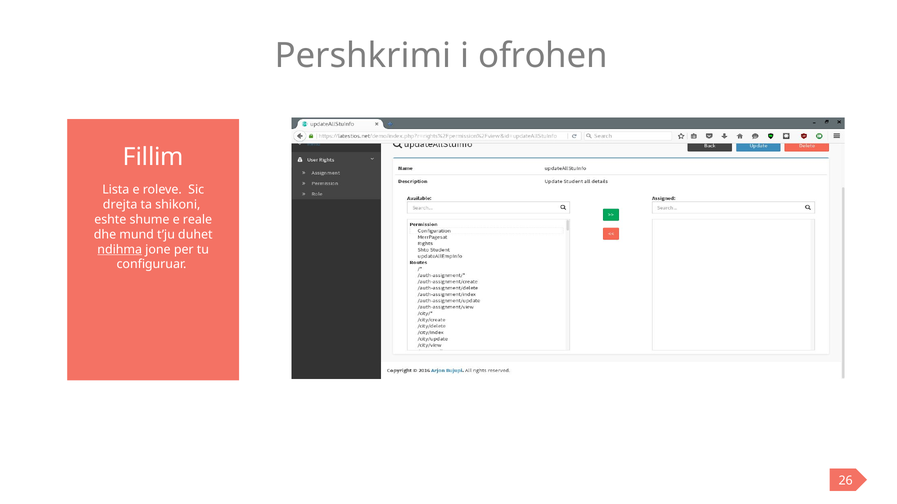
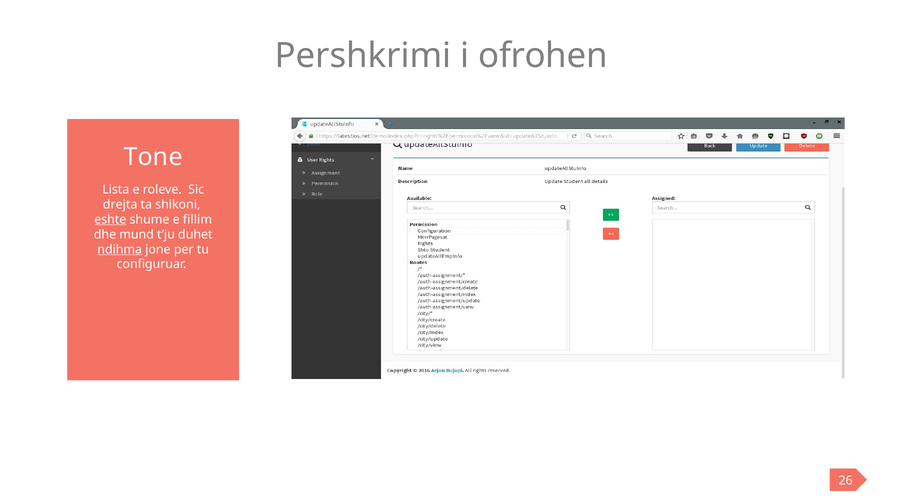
Fillim: Fillim -> Tone
eshte underline: none -> present
reale: reale -> fillim
